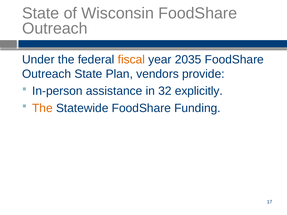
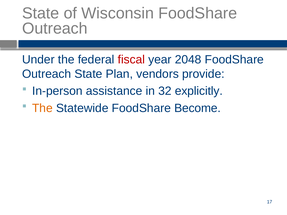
fiscal colour: orange -> red
2035: 2035 -> 2048
Funding: Funding -> Become
